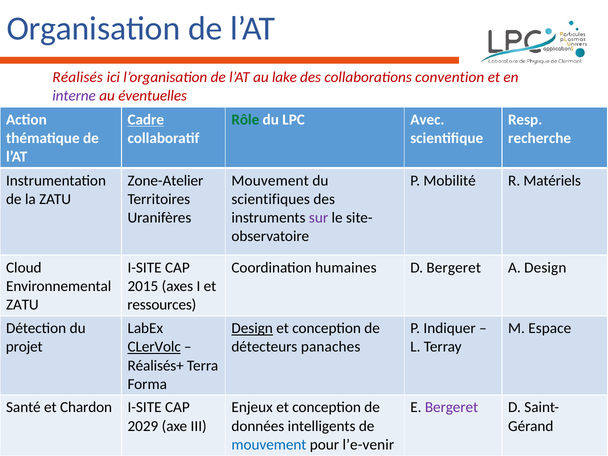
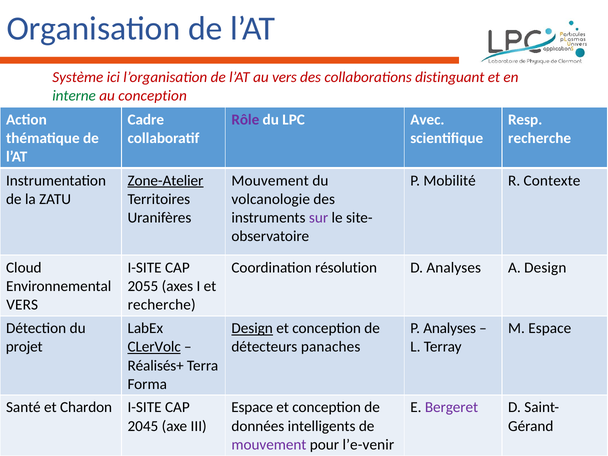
Réalisés: Réalisés -> Système
au lake: lake -> vers
convention: convention -> distinguant
interne colour: purple -> green
au éventuelles: éventuelles -> conception
Cadre underline: present -> none
Rôle colour: green -> purple
Zone-Atelier underline: none -> present
Matériels: Matériels -> Contexte
scientifiques: scientifiques -> volcanologie
humaines: humaines -> résolution
D Bergeret: Bergeret -> Analyses
2015: 2015 -> 2055
ZATU at (22, 305): ZATU -> VERS
ressources at (162, 305): ressources -> recherche
P Indiquer: Indiquer -> Analyses
Enjeux at (252, 407): Enjeux -> Espace
2029: 2029 -> 2045
mouvement at (269, 445) colour: blue -> purple
